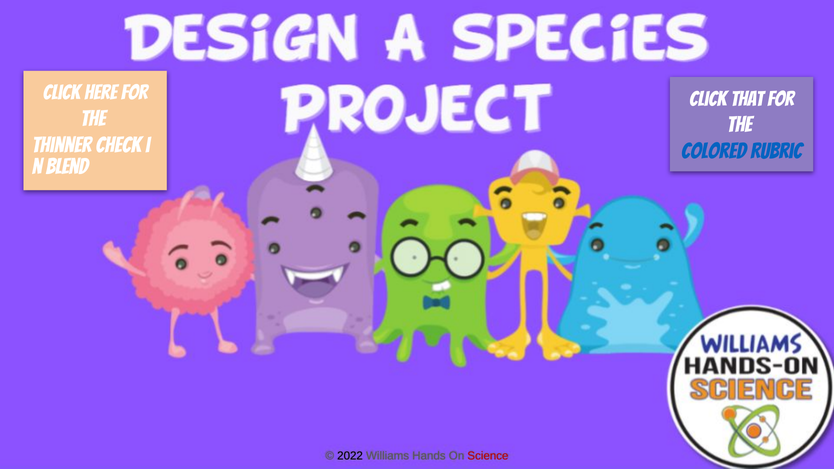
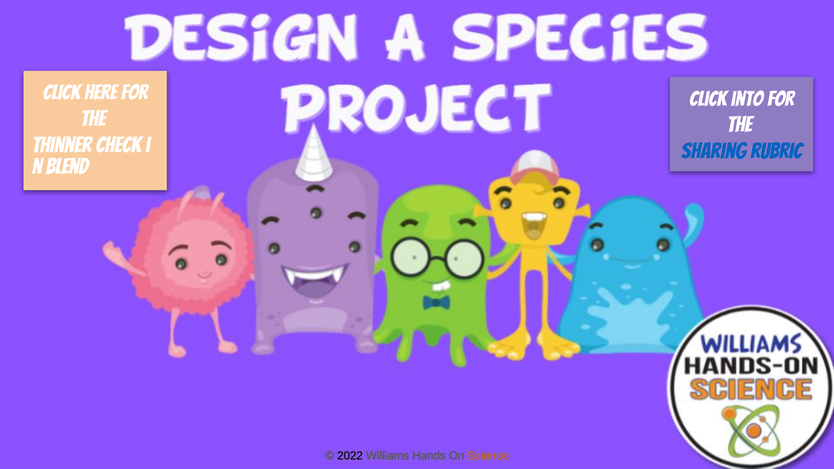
that: that -> into
Colored: Colored -> Sharing
Science colour: red -> orange
